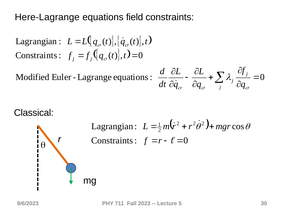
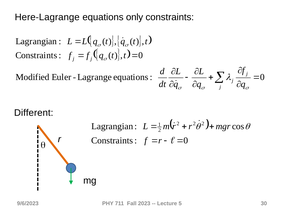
field: field -> only
Classical: Classical -> Different
